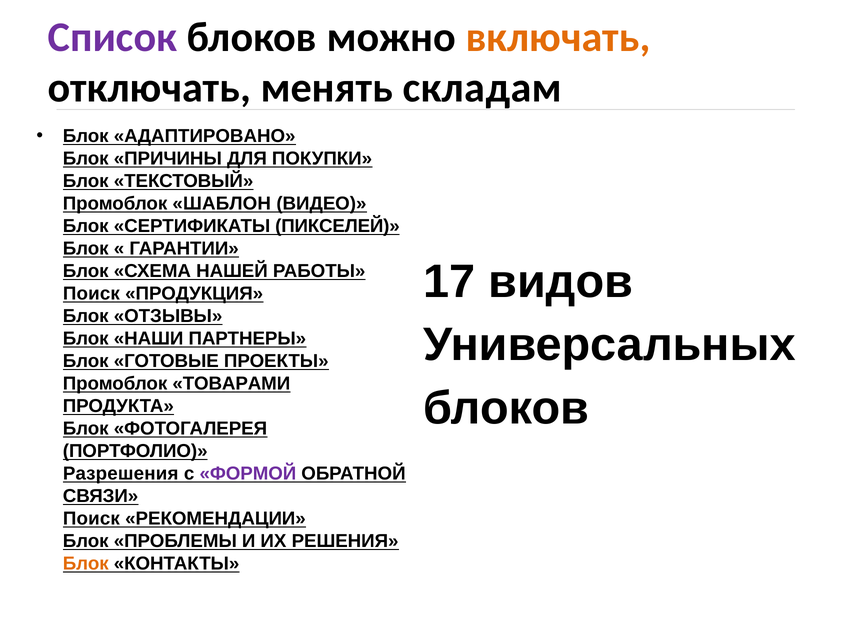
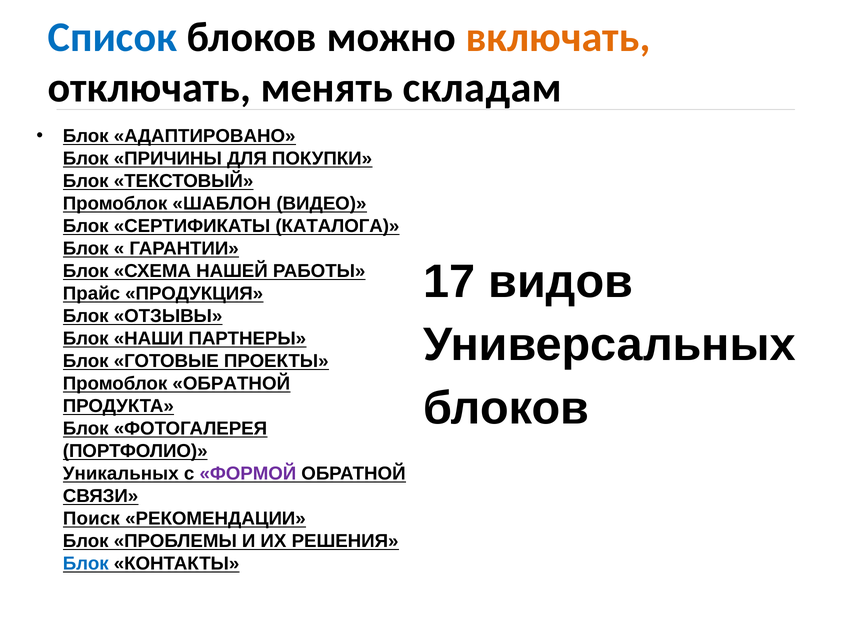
Список colour: purple -> blue
ПИКСЕЛЕЙ: ПИКСЕЛЕЙ -> КАТАЛОГА
Поиск at (91, 294): Поиск -> Прайс
Промоблок ТОВАРАМИ: ТОВАРАМИ -> ОБРАТНОЙ
Разрешения: Разрешения -> Уникальных
Блок at (86, 564) colour: orange -> blue
